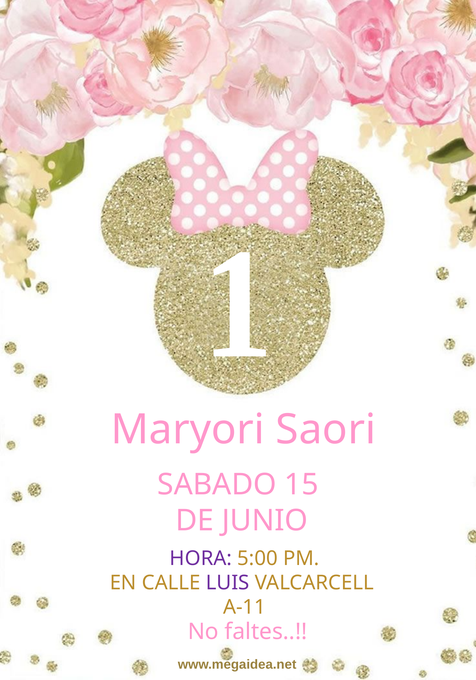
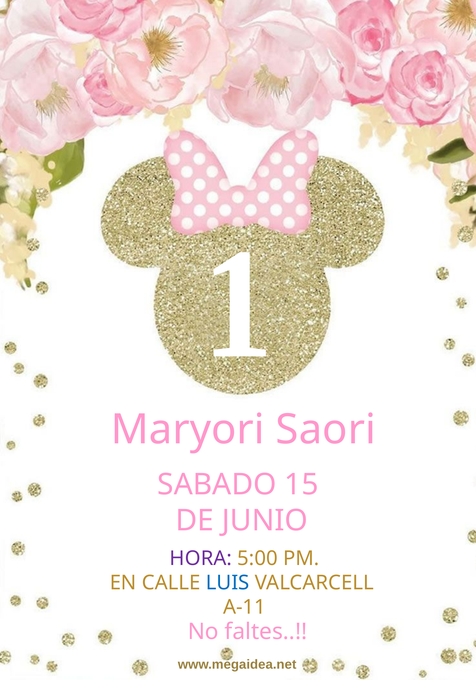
LUIS colour: purple -> blue
